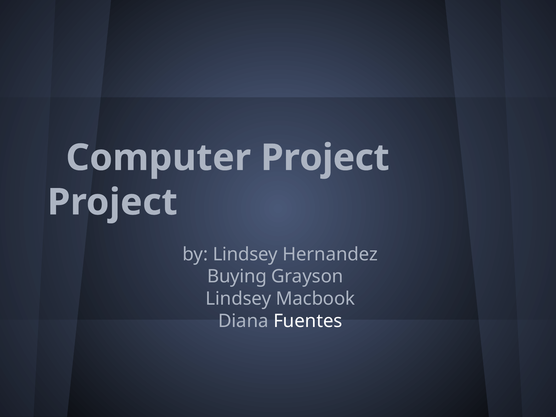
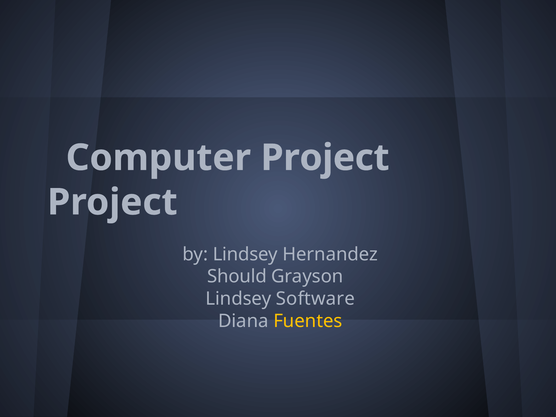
Buying: Buying -> Should
Macbook: Macbook -> Software
Fuentes colour: white -> yellow
